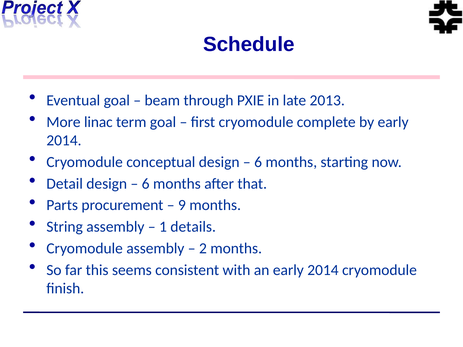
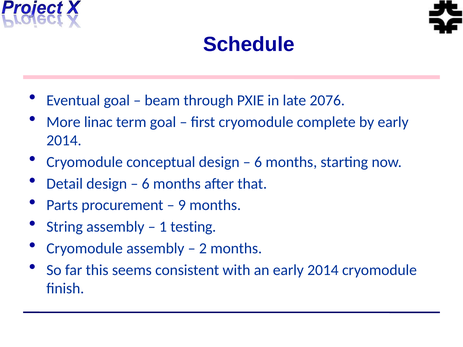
2013: 2013 -> 2076
details: details -> testing
